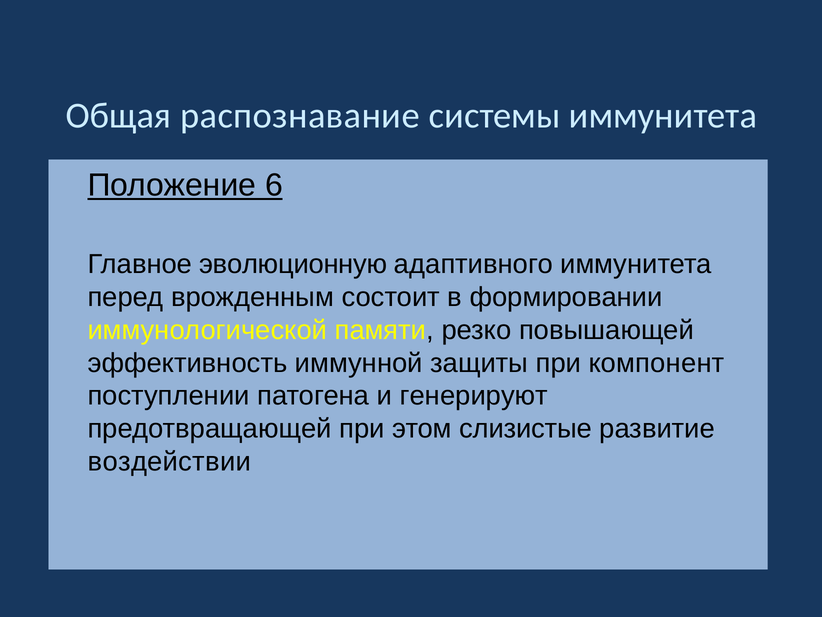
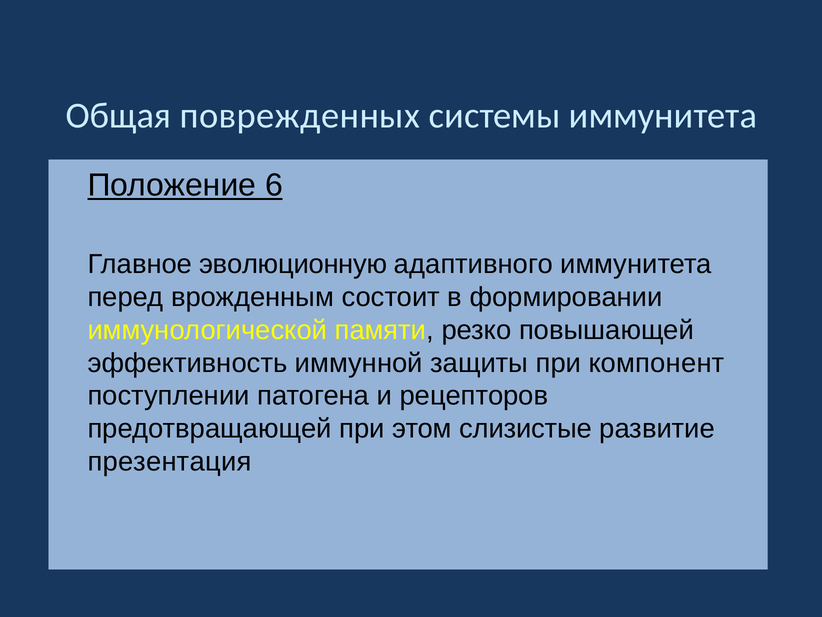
распознавание: распознавание -> поврежденных
генерируют: генерируют -> рецепторов
воздействии: воздействии -> презентация
